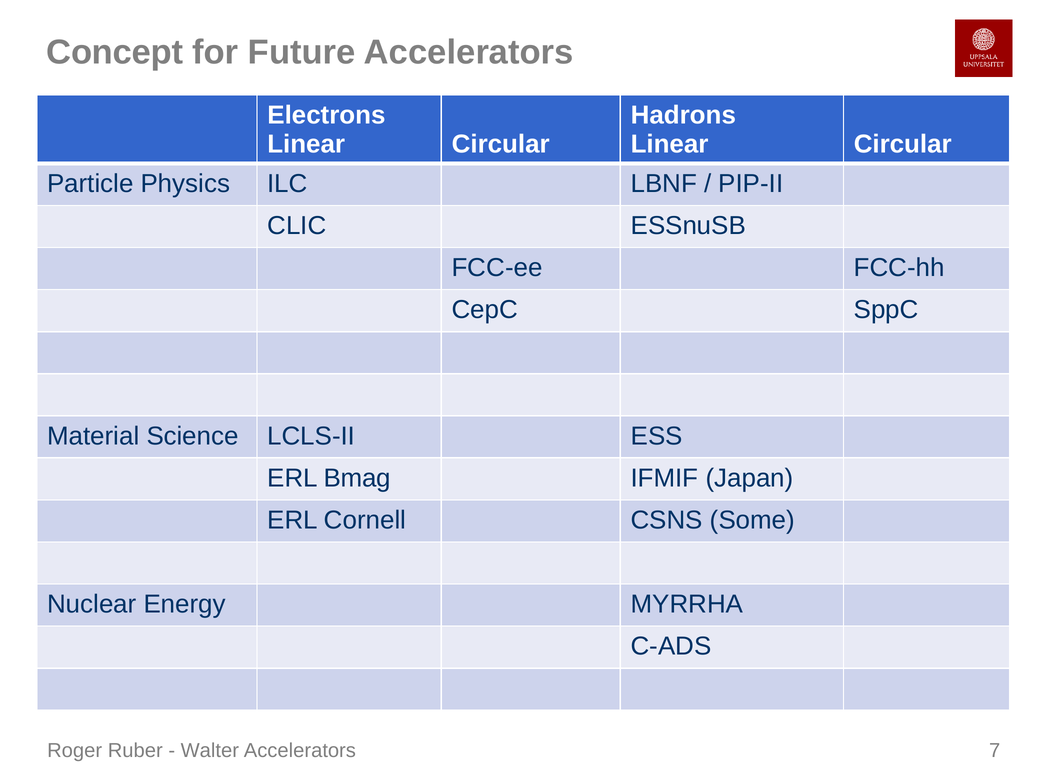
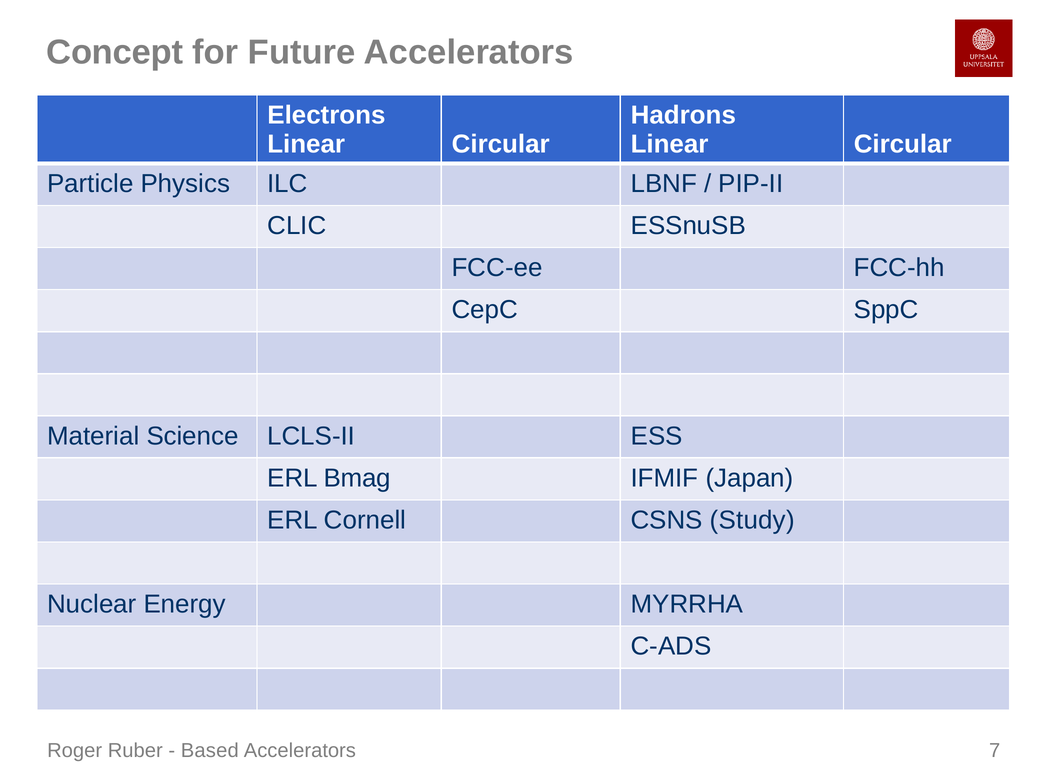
Some: Some -> Study
Walter: Walter -> Based
